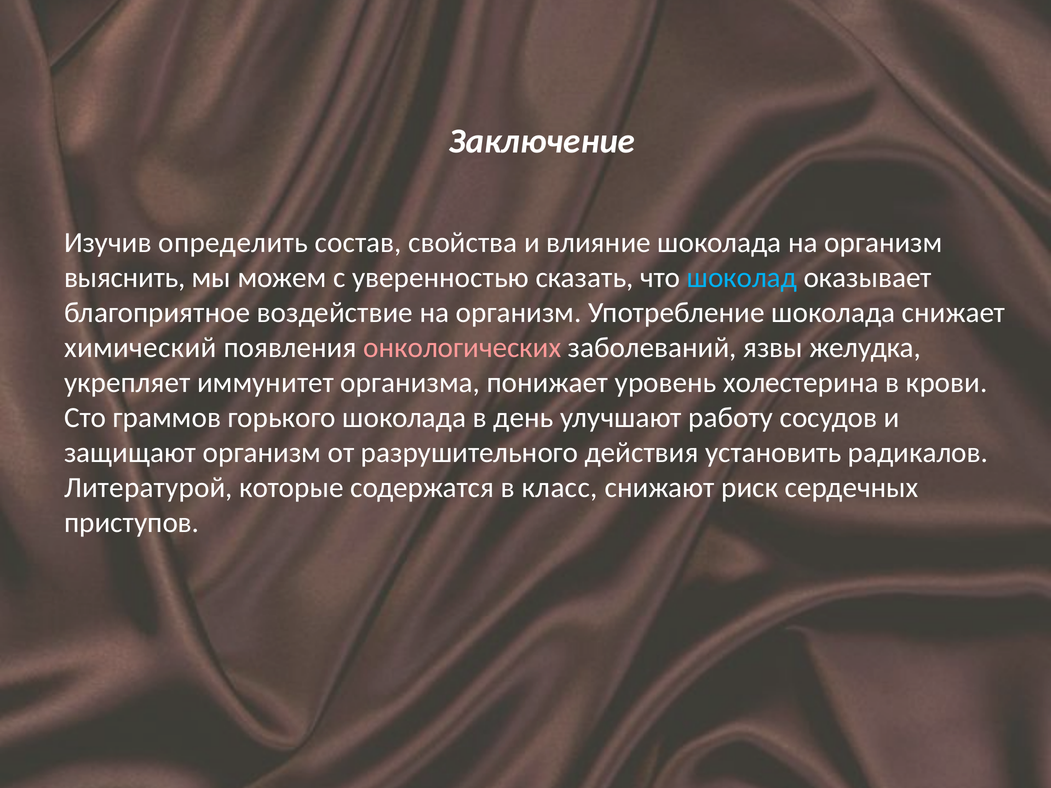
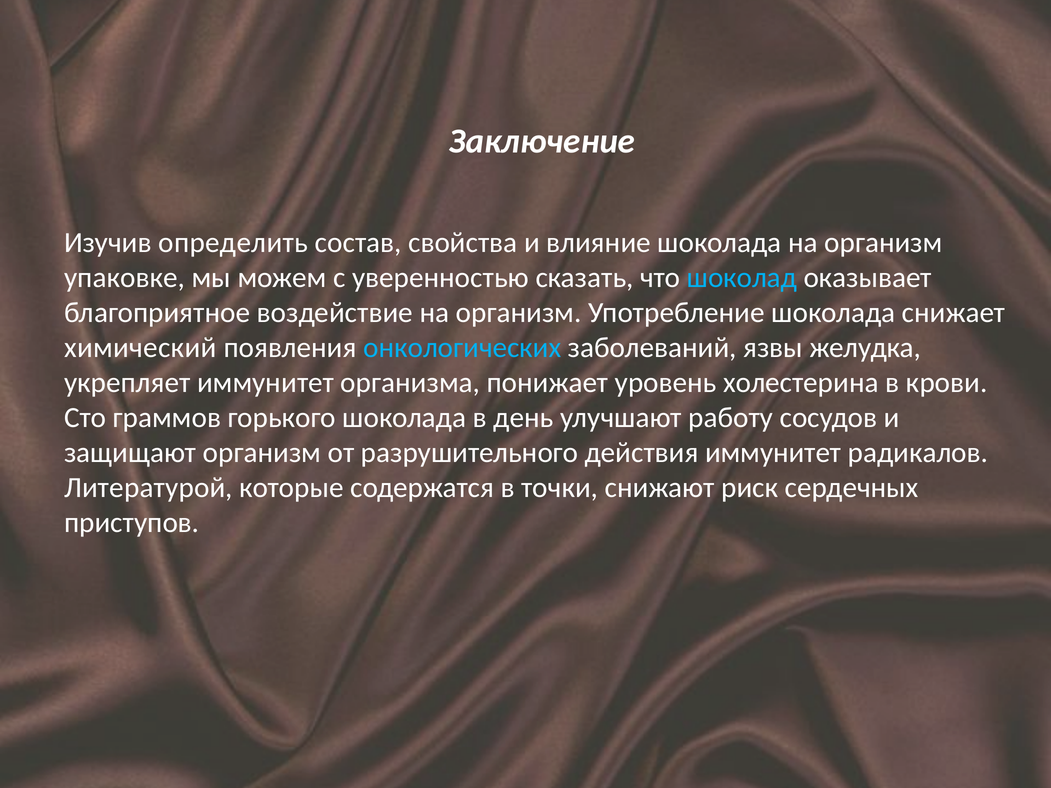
выяснить: выяснить -> упаковке
онкологических colour: pink -> light blue
действия установить: установить -> иммунитет
класс: класс -> точки
